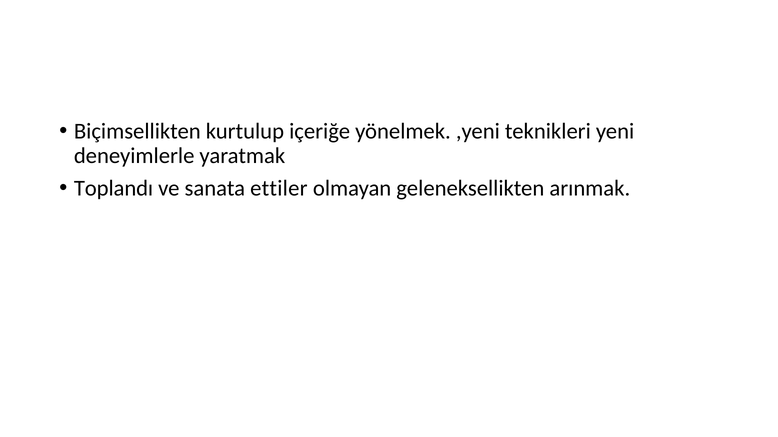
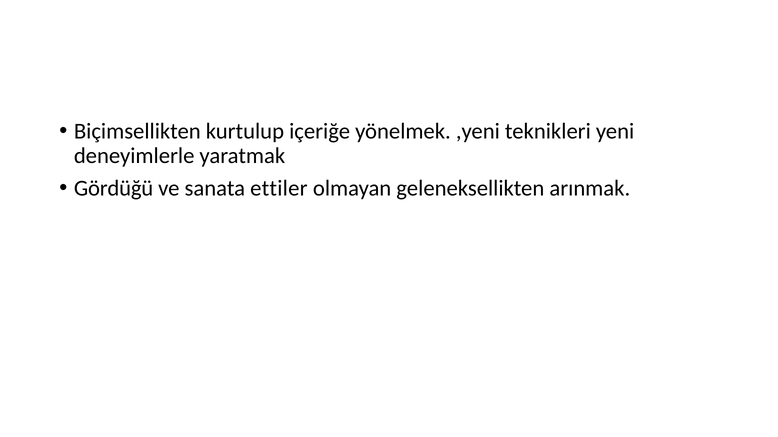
Toplandı: Toplandı -> Gördüğü
